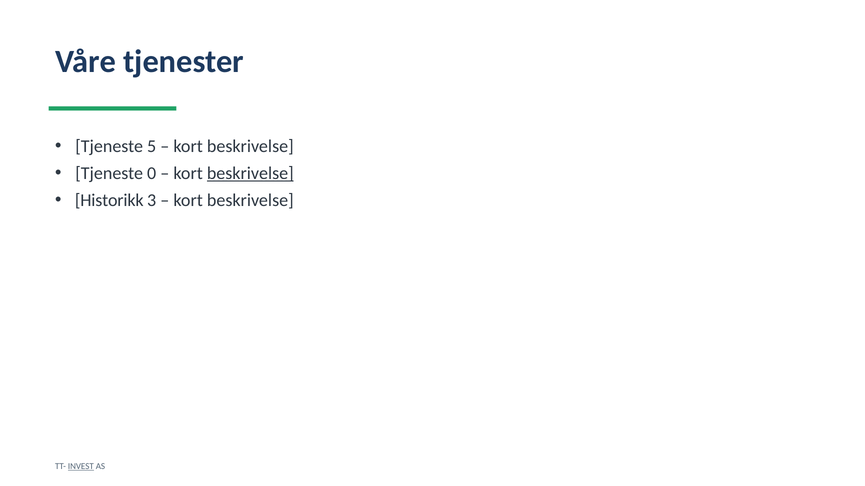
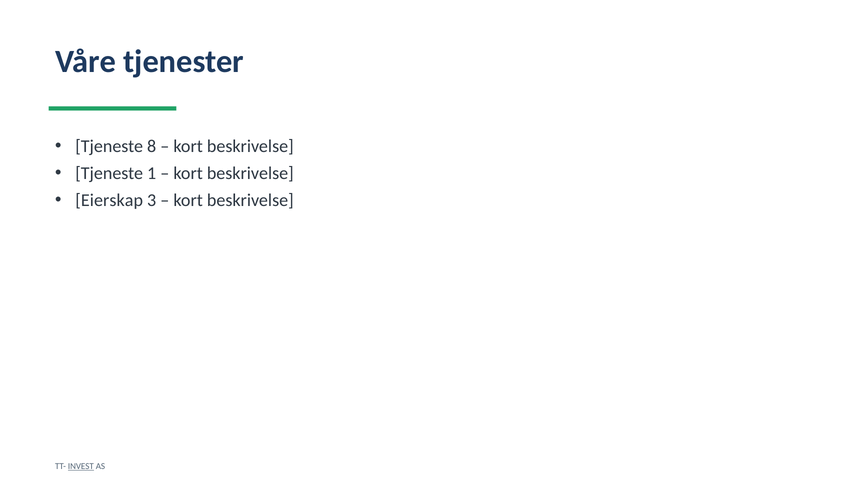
5: 5 -> 8
0: 0 -> 1
beskrivelse at (250, 174) underline: present -> none
Historikk: Historikk -> Eierskap
